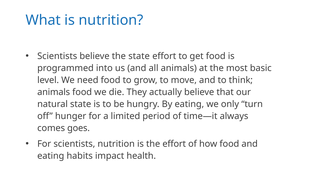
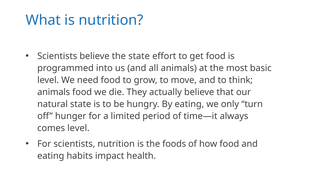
comes goes: goes -> level
the effort: effort -> foods
